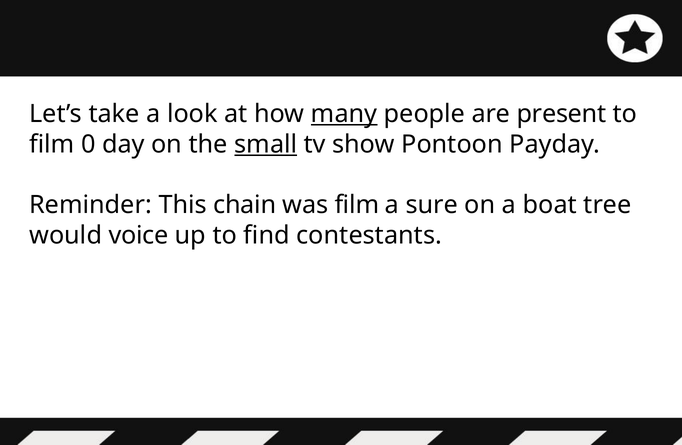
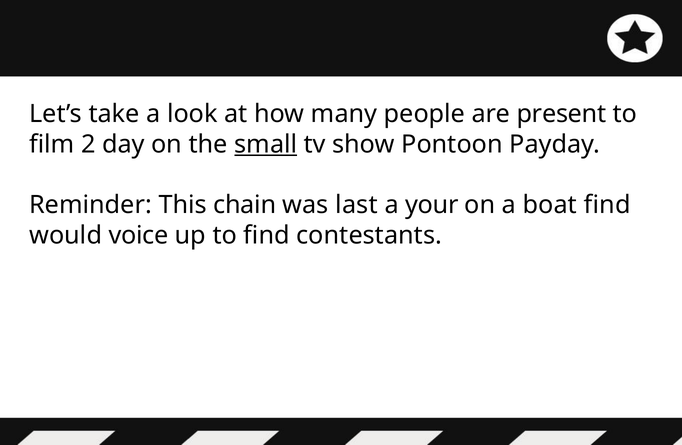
many underline: present -> none
0: 0 -> 2
was film: film -> last
sure: sure -> your
boat tree: tree -> find
